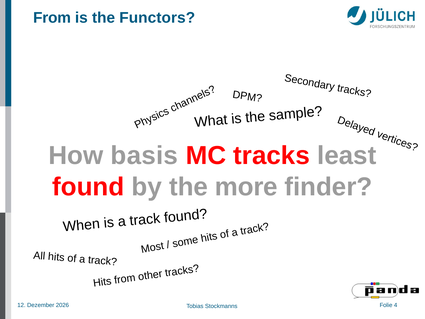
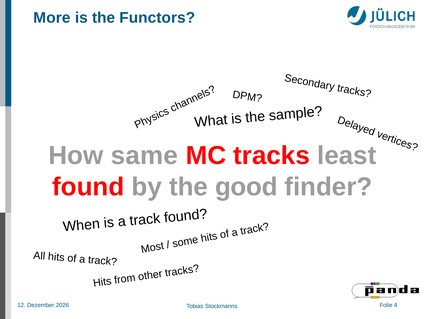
From: From -> More
basis: basis -> same
more: more -> good
